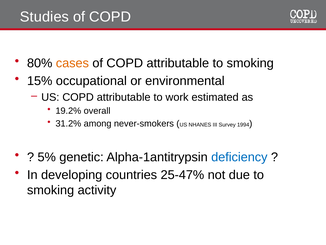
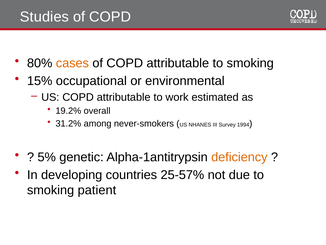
deficiency colour: blue -> orange
25-47%: 25-47% -> 25-57%
activity: activity -> patient
